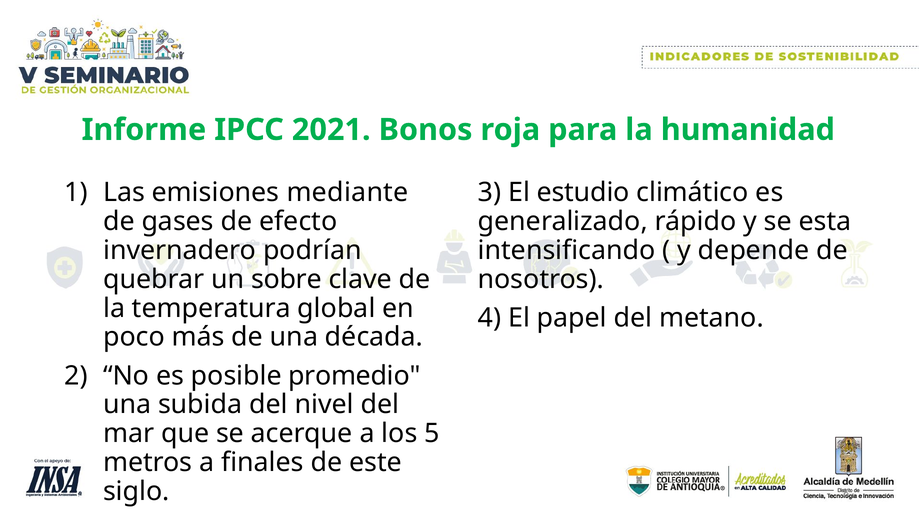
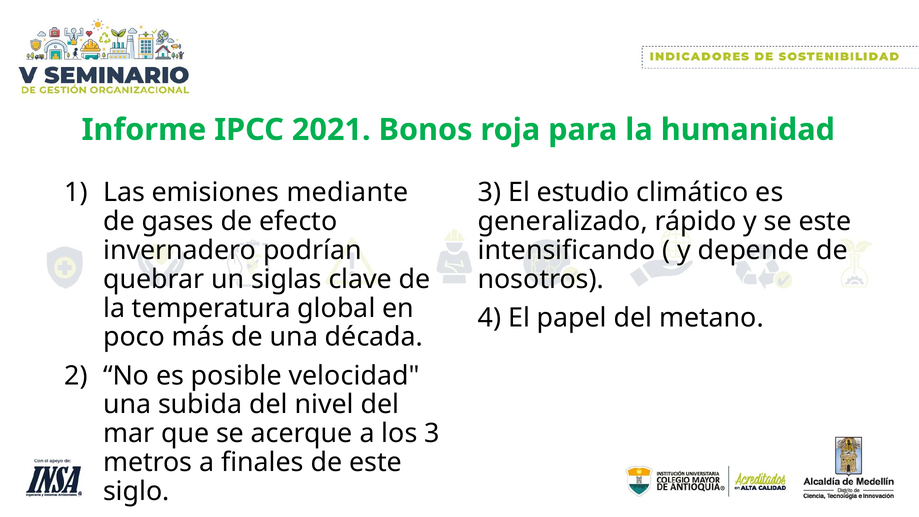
se esta: esta -> este
sobre: sobre -> siglas
promedio: promedio -> velocidad
los 5: 5 -> 3
